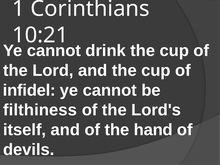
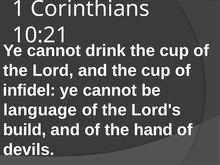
filthiness: filthiness -> language
itself: itself -> build
